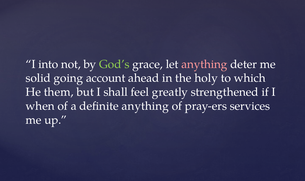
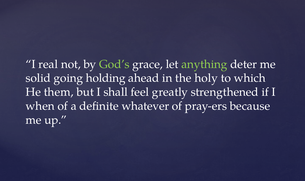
into: into -> real
anything at (204, 64) colour: pink -> light green
account: account -> holding
definite anything: anything -> whatever
services: services -> because
